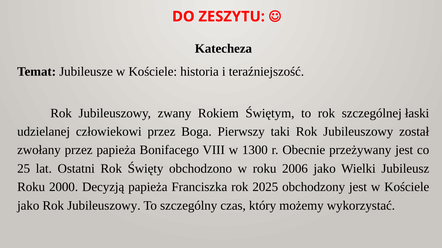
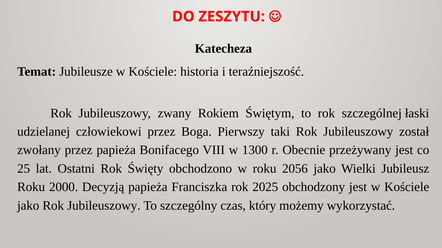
2006: 2006 -> 2056
